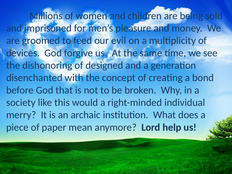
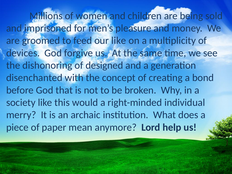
our evil: evil -> like
